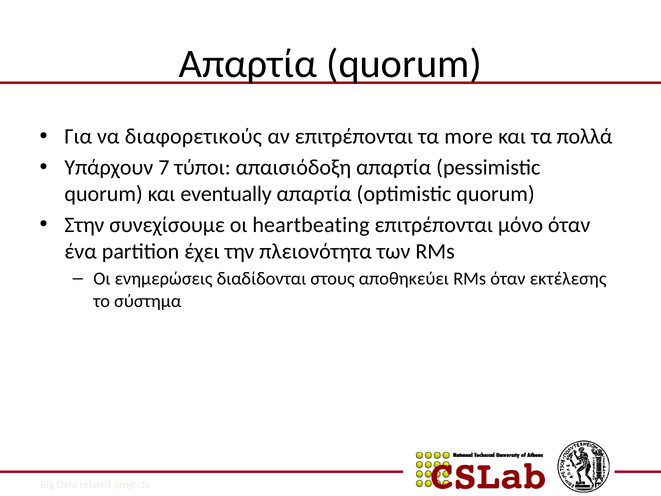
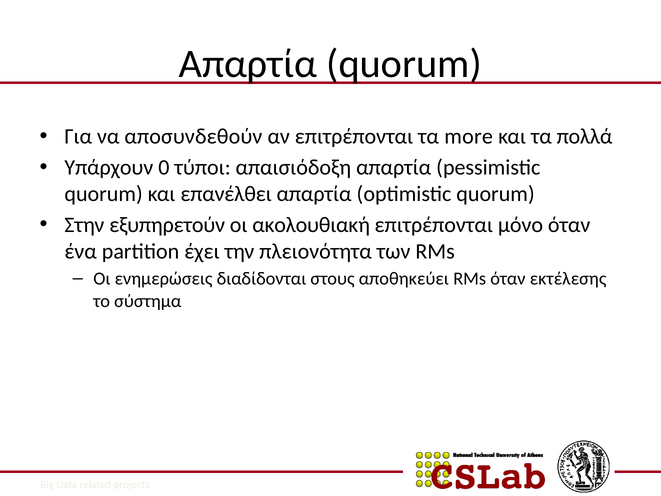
διαφορετικούς: διαφορετικούς -> αποσυνδεθούν
7: 7 -> 0
eventually: eventually -> επανέλθει
συνεχίσουμε: συνεχίσουμε -> εξυπηρετούν
heartbeating: heartbeating -> ακολουθιακή
